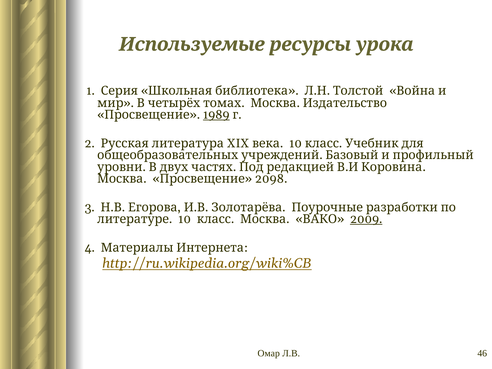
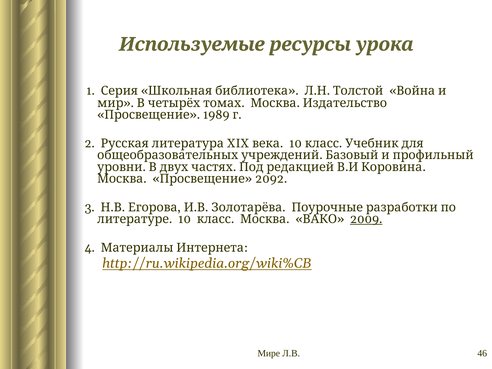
1989 underline: present -> none
2098: 2098 -> 2092
Омар: Омар -> Мире
